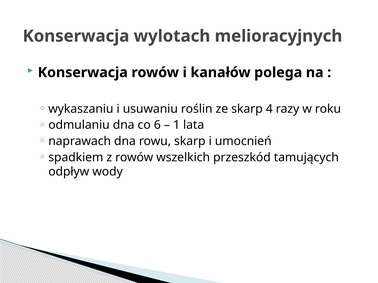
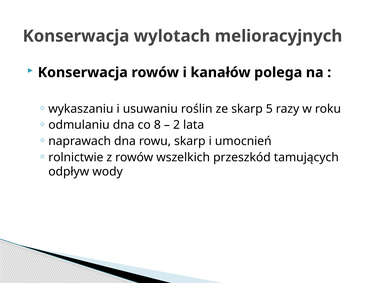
4: 4 -> 5
6: 6 -> 8
1: 1 -> 2
spadkiem: spadkiem -> rolnictwie
